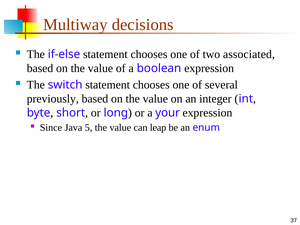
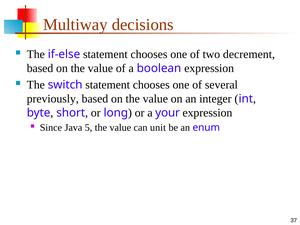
associated: associated -> decrement
leap: leap -> unit
